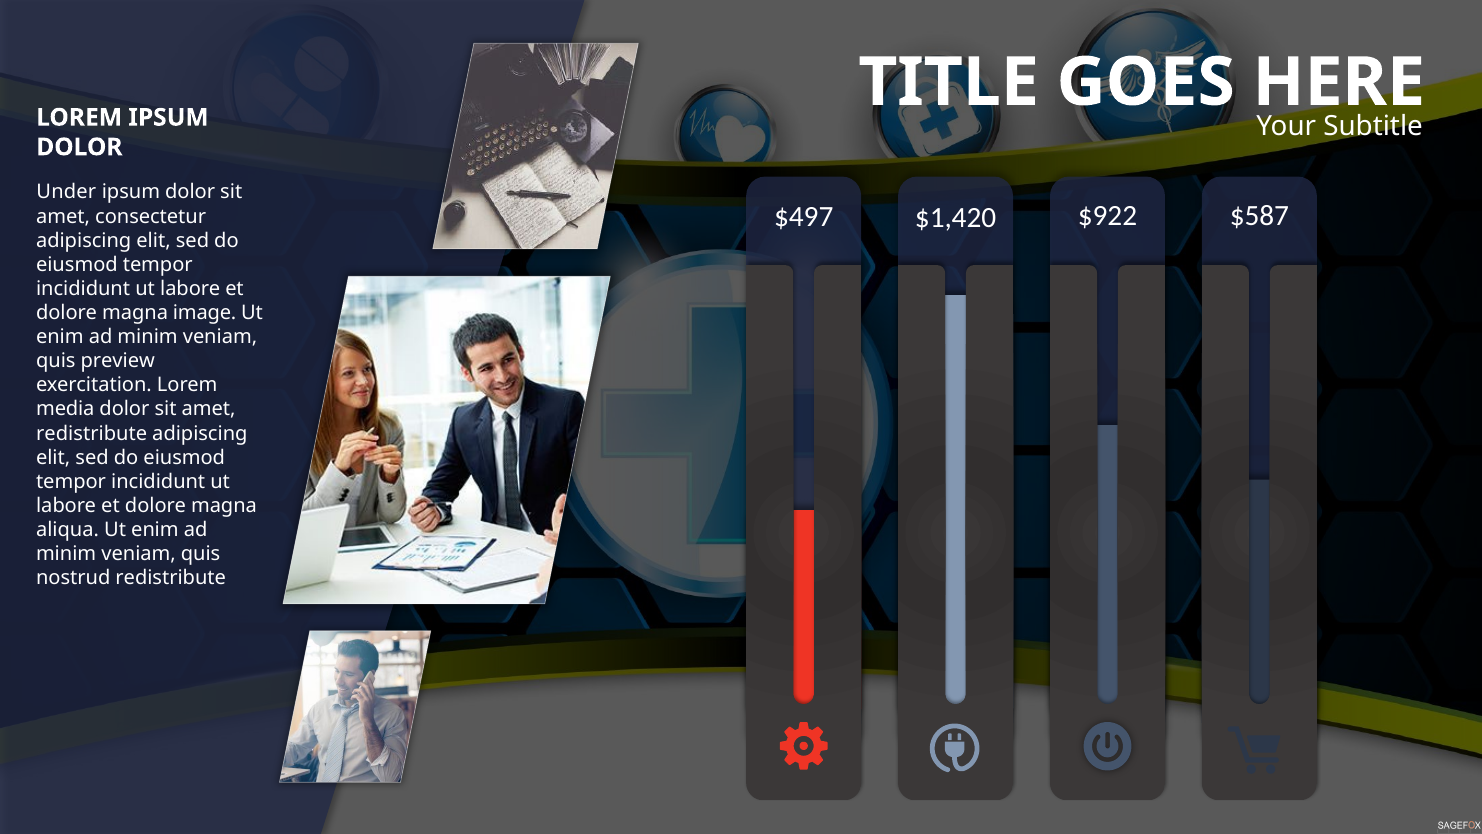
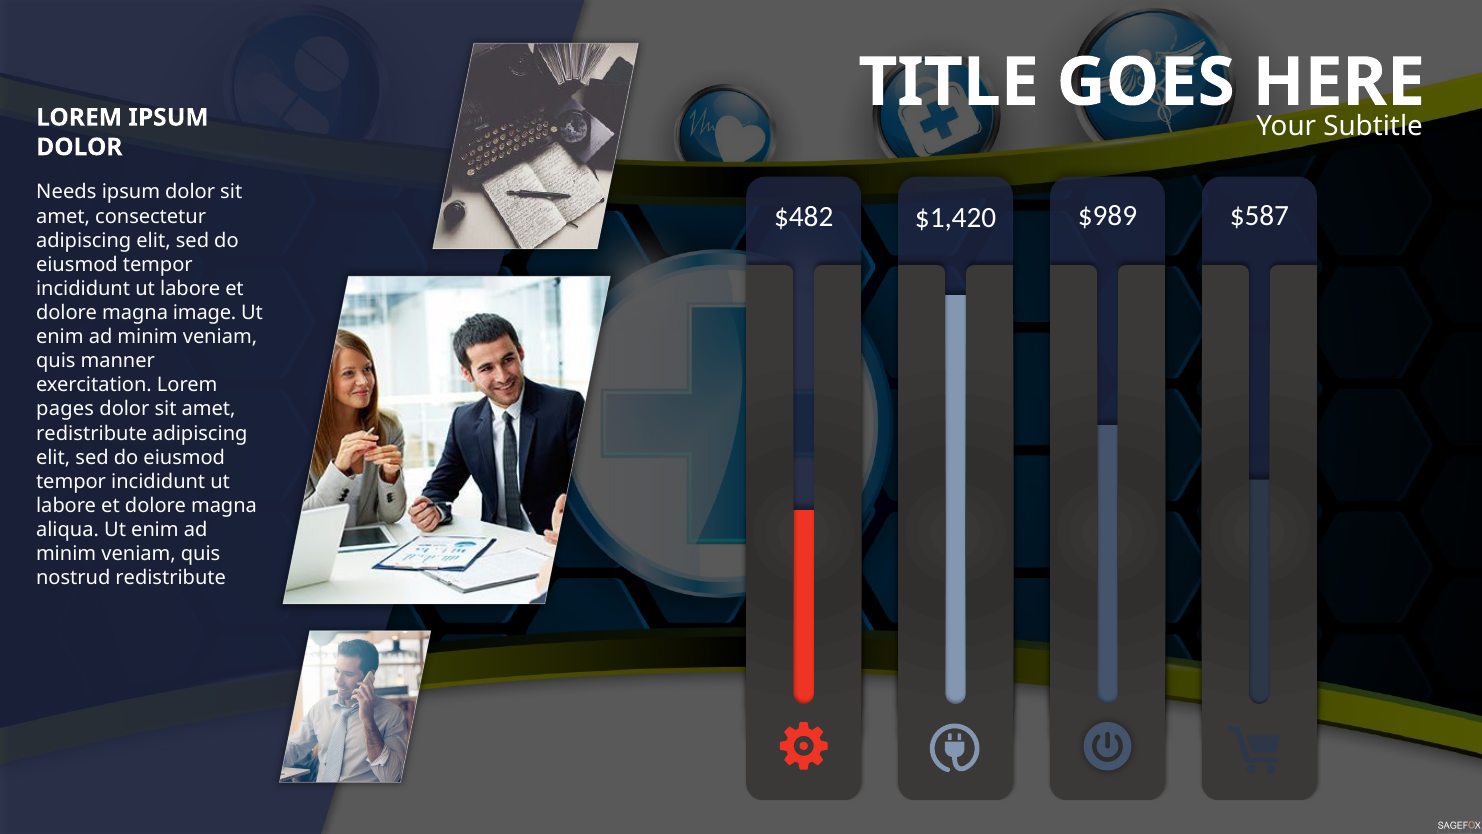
Under: Under -> Needs
$497: $497 -> $482
$922: $922 -> $989
preview: preview -> manner
media: media -> pages
